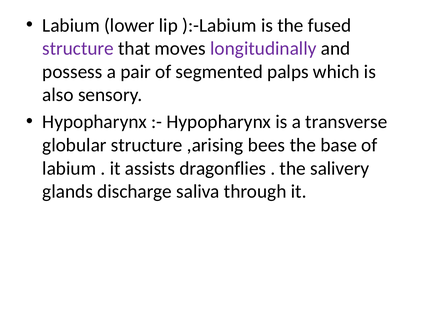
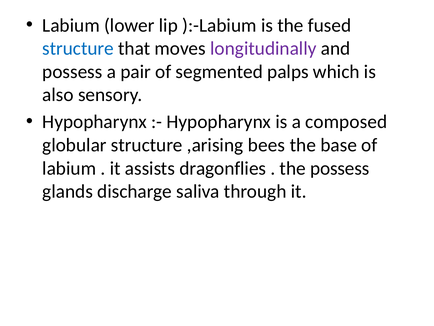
structure at (78, 48) colour: purple -> blue
transverse: transverse -> composed
the salivery: salivery -> possess
